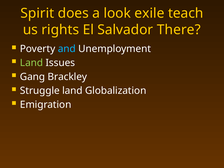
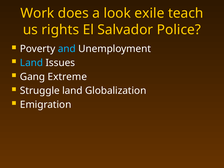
Spirit: Spirit -> Work
There: There -> Police
Land at (32, 63) colour: light green -> light blue
Brackley: Brackley -> Extreme
